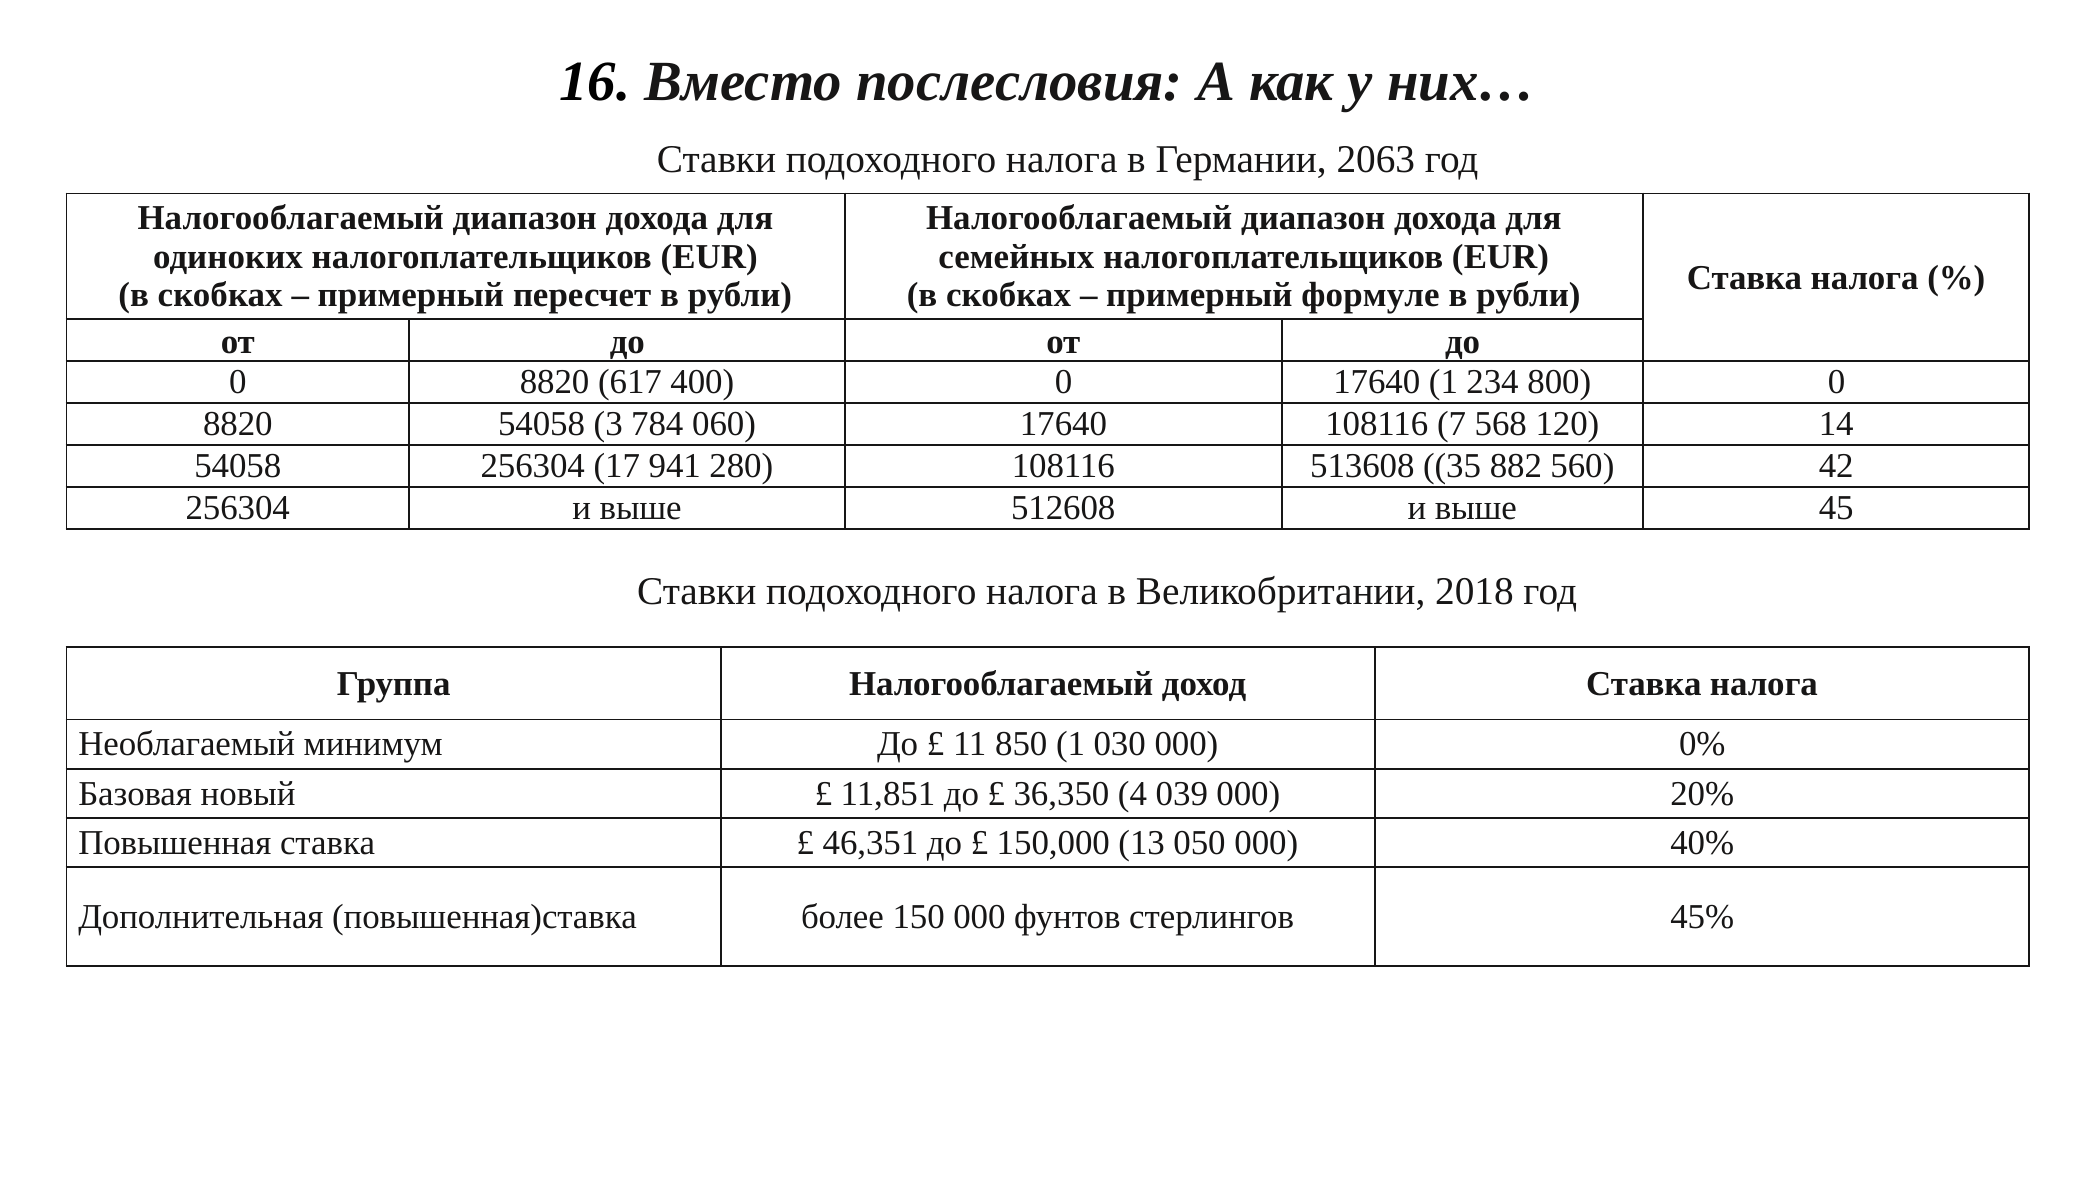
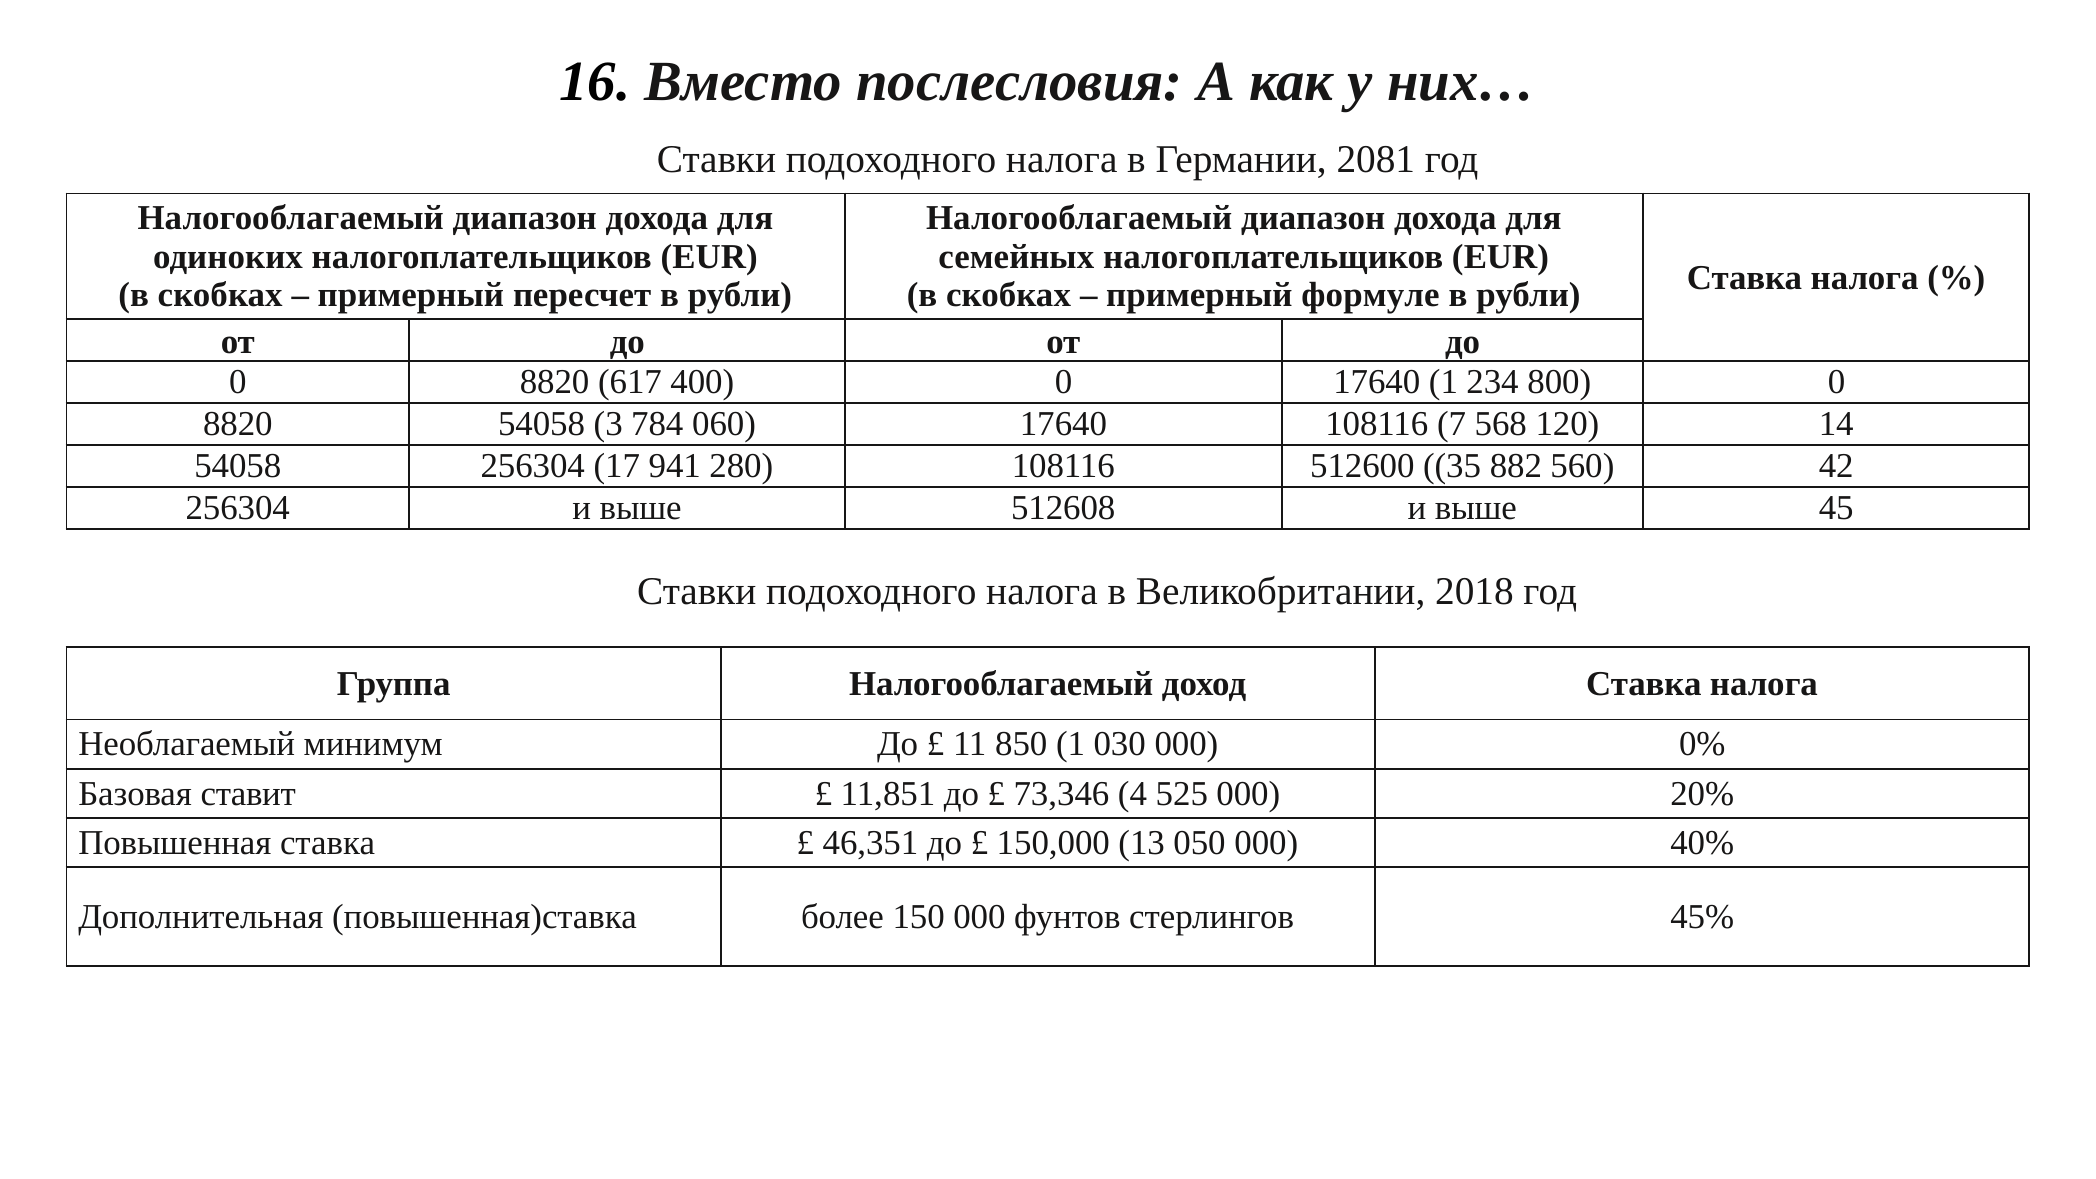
2063: 2063 -> 2081
513608: 513608 -> 512600
новый: новый -> ставит
36,350: 36,350 -> 73,346
039: 039 -> 525
